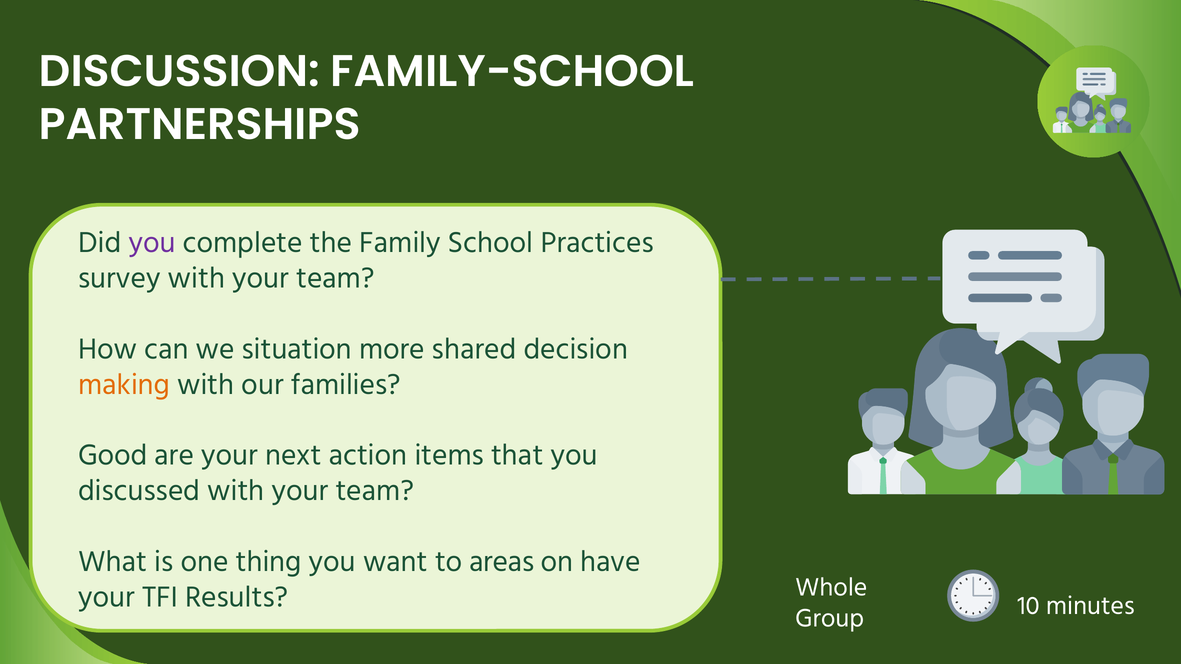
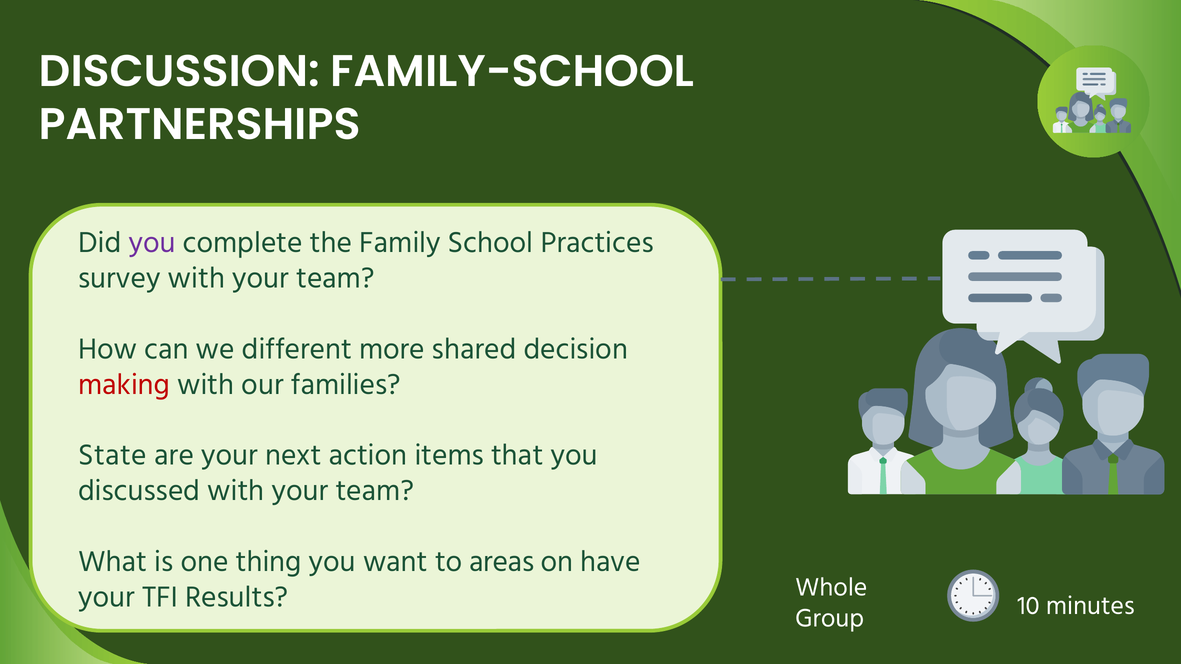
situation: situation -> different
making colour: orange -> red
Good: Good -> State
